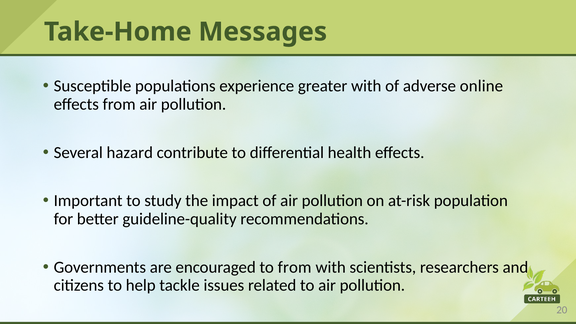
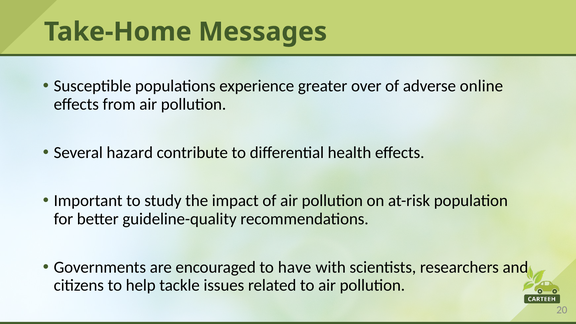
greater with: with -> over
to from: from -> have
